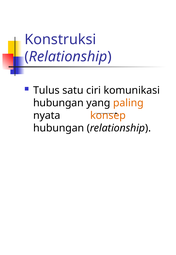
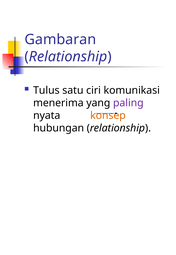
Konstruksi: Konstruksi -> Gambaran
hubungan at (58, 103): hubungan -> menerima
paling colour: orange -> purple
